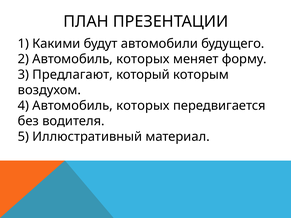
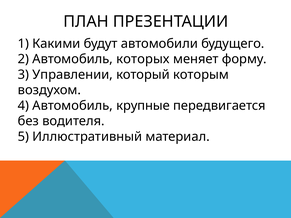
Предлагают: Предлагают -> Управлении
4 Автомобиль которых: которых -> крупные
